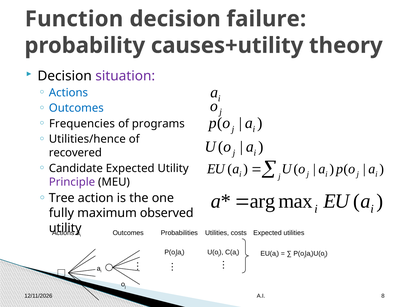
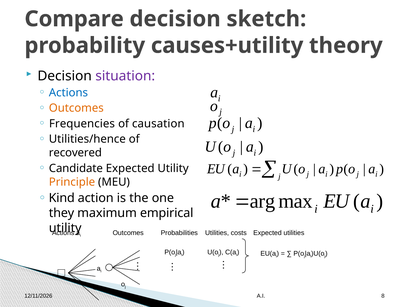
Function: Function -> Compare
failure: failure -> sketch
Outcomes at (76, 108) colour: blue -> orange
programs: programs -> causation
Principle colour: purple -> orange
Tree: Tree -> Kind
fully: fully -> they
observed: observed -> empirical
